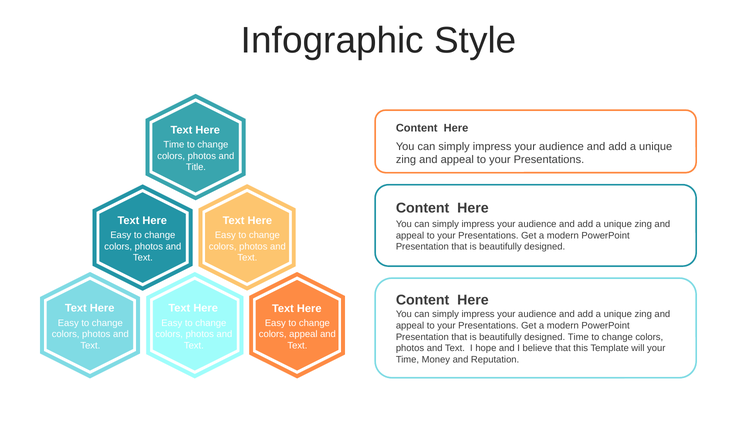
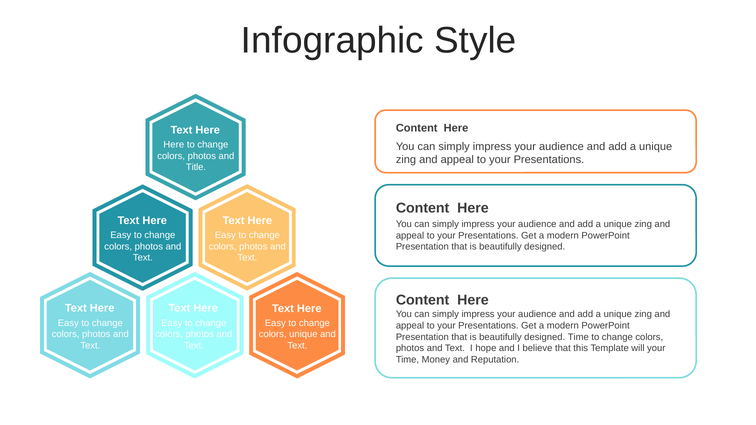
Time at (174, 145): Time -> Here
colors appeal: appeal -> unique
